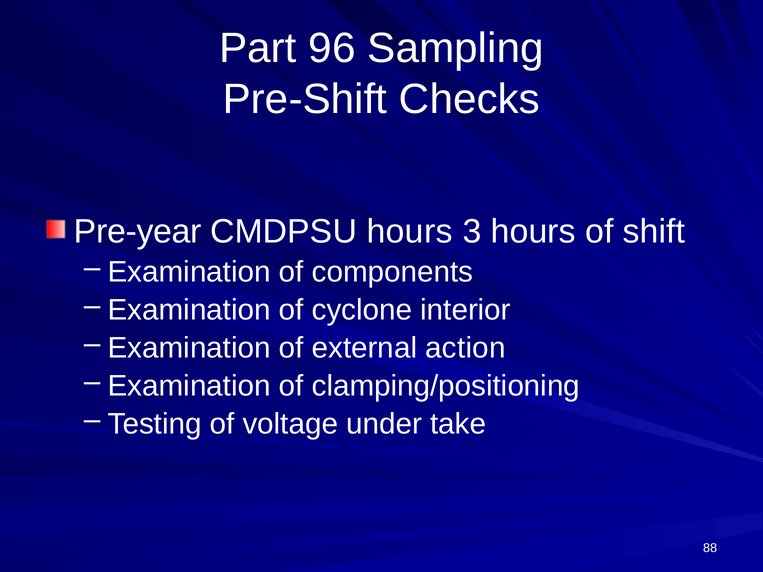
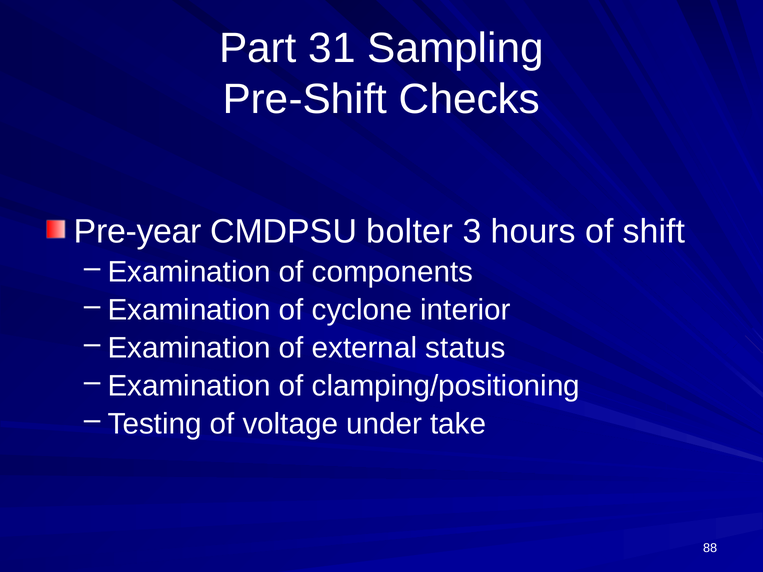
96: 96 -> 31
CMDPSU hours: hours -> bolter
action: action -> status
